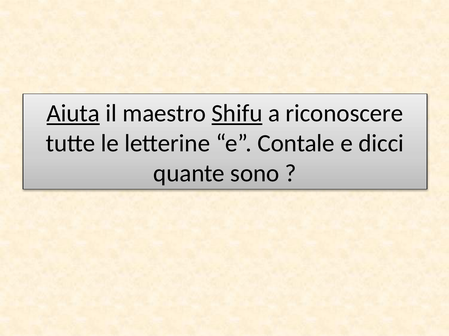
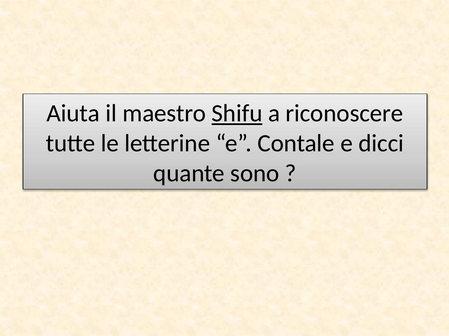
Aiuta underline: present -> none
